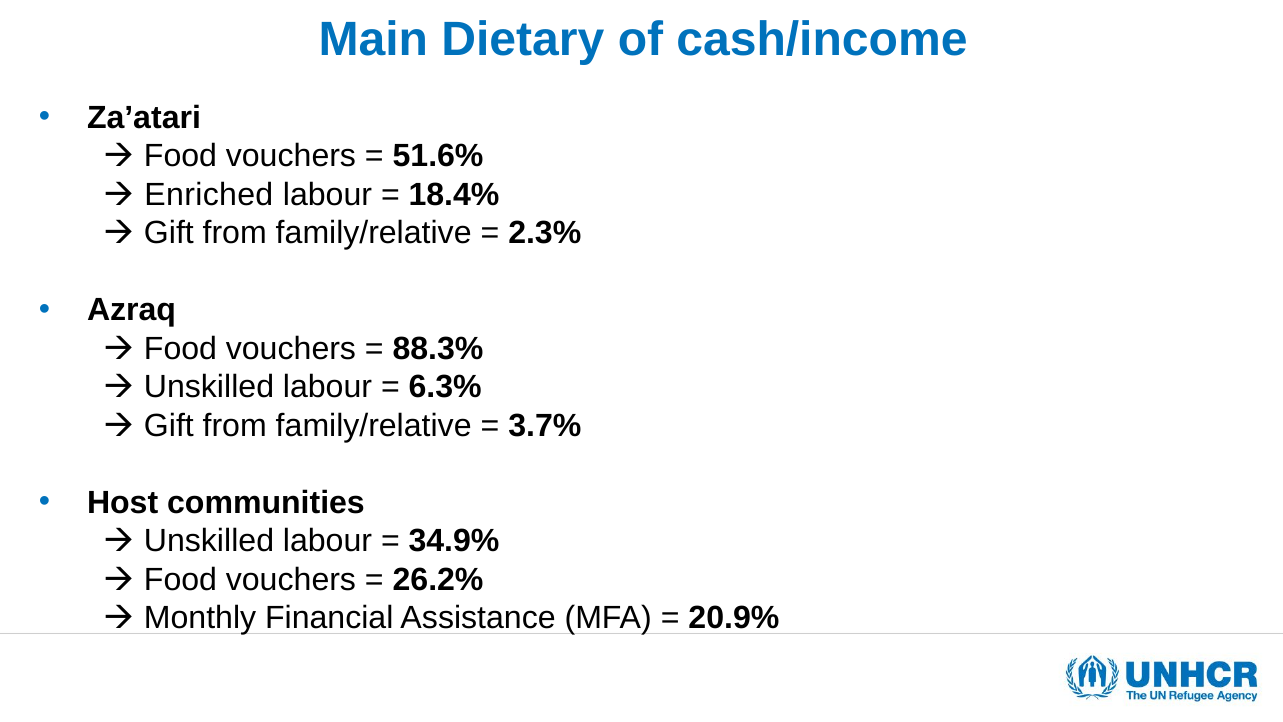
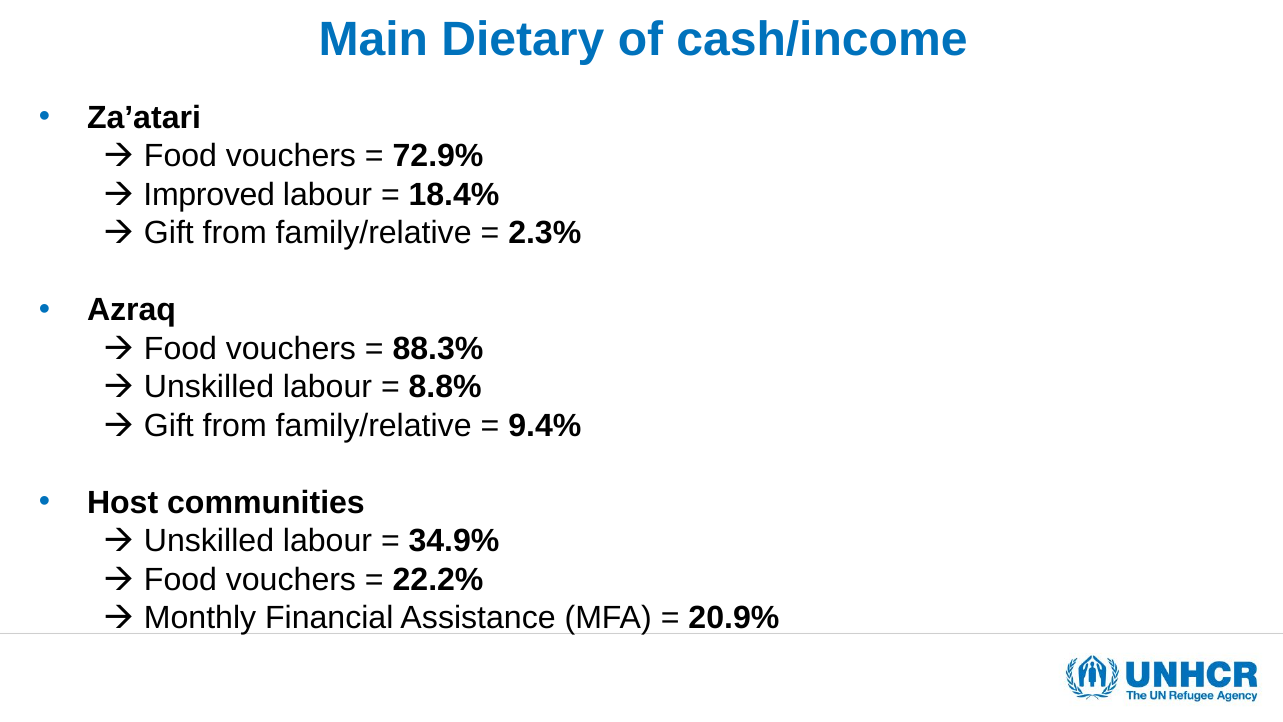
51.6%: 51.6% -> 72.9%
Enriched: Enriched -> Improved
6.3%: 6.3% -> 8.8%
3.7%: 3.7% -> 9.4%
26.2%: 26.2% -> 22.2%
